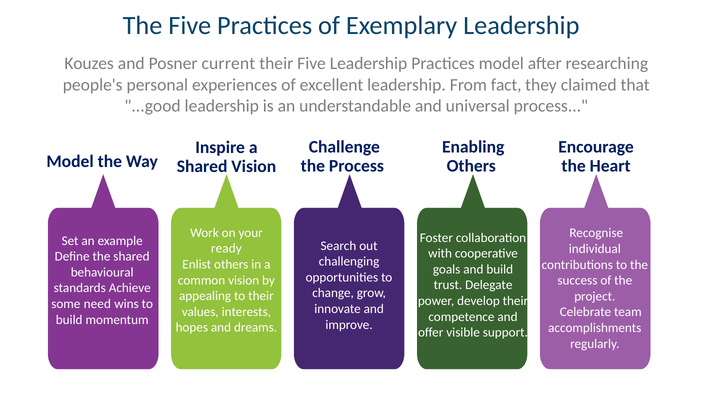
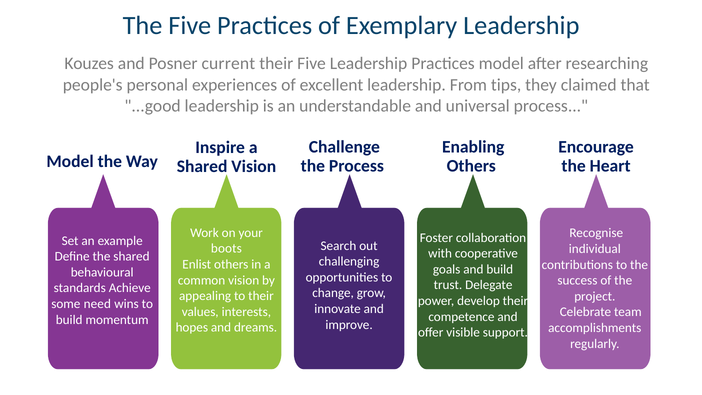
fact: fact -> tips
ready: ready -> boots
